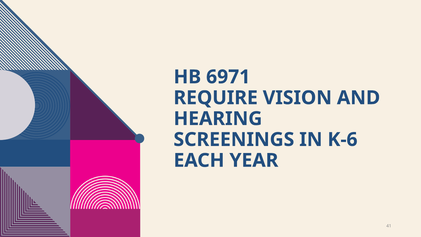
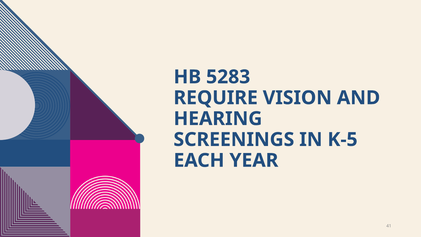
6971: 6971 -> 5283
K-6: K-6 -> K-5
